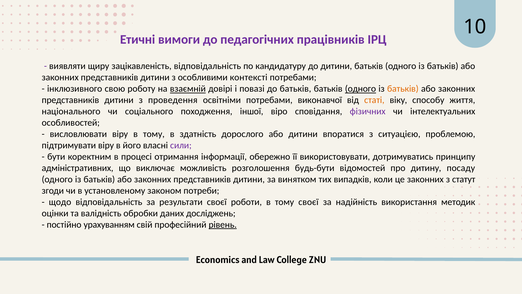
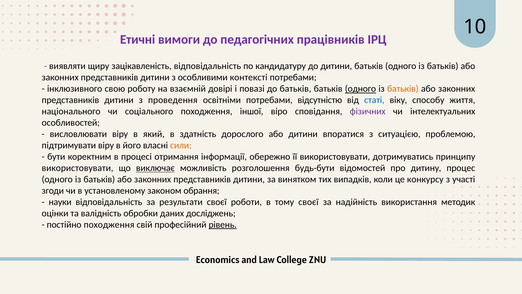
взаємній underline: present -> none
виконавчої: виконавчої -> відсутністю
статі colour: orange -> blue
віру в тому: тому -> який
сили colour: purple -> orange
адміністративних at (78, 168): адміністративних -> використовувати
виключає underline: none -> present
посаду: посаду -> процес
це законних: законних -> конкурсу
статут: статут -> участі
потреби: потреби -> обрання
щодо: щодо -> науки
постійно урахуванням: урахуванням -> походження
